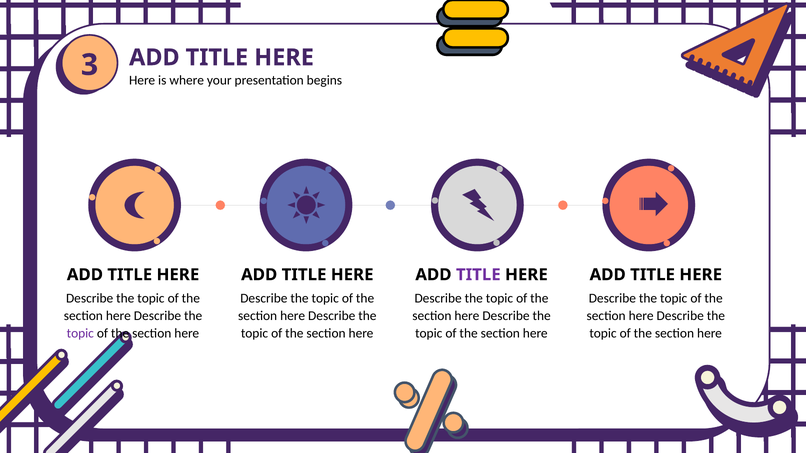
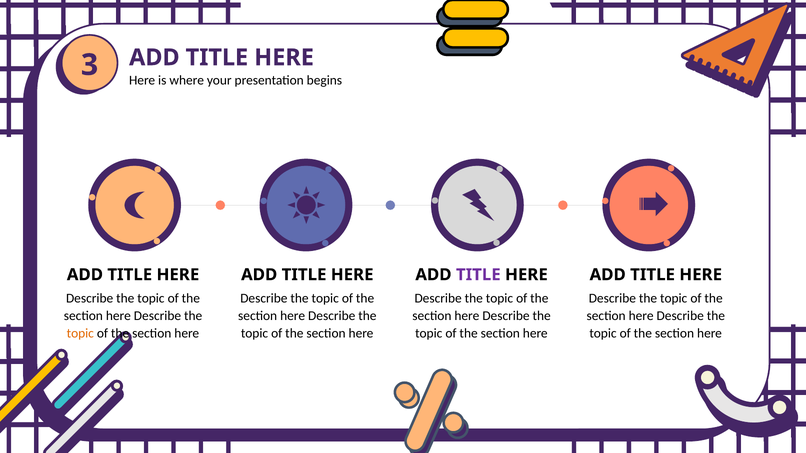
topic at (80, 334) colour: purple -> orange
